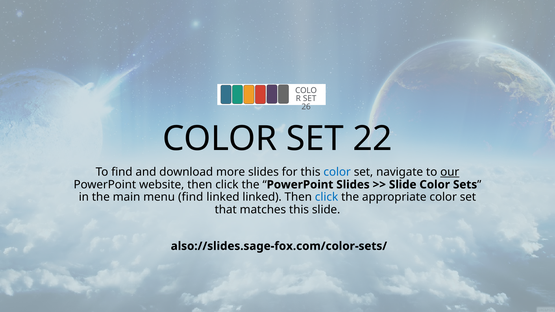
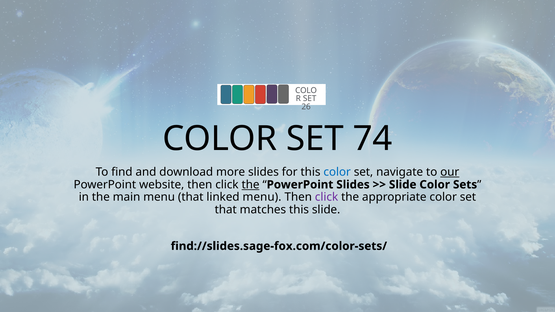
22: 22 -> 74
the at (251, 185) underline: none -> present
menu find: find -> that
linked linked: linked -> menu
click at (327, 197) colour: blue -> purple
also://slides.sage-fox.com/color-sets/: also://slides.sage-fox.com/color-sets/ -> find://slides.sage-fox.com/color-sets/
